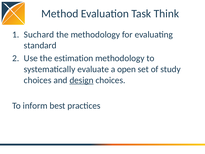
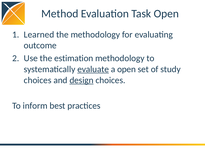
Task Think: Think -> Open
Suchard: Suchard -> Learned
standard: standard -> outcome
evaluate underline: none -> present
